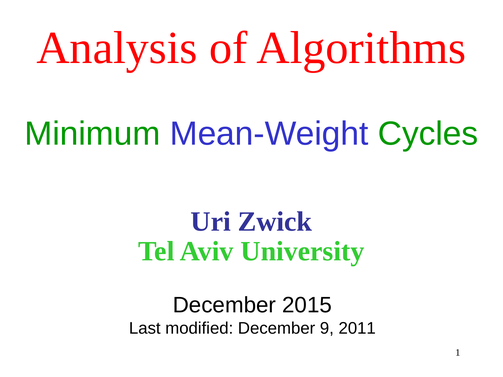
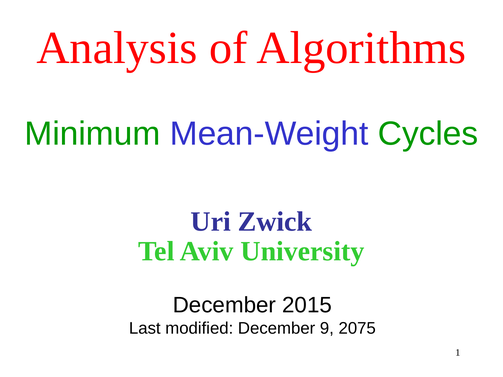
2011: 2011 -> 2075
